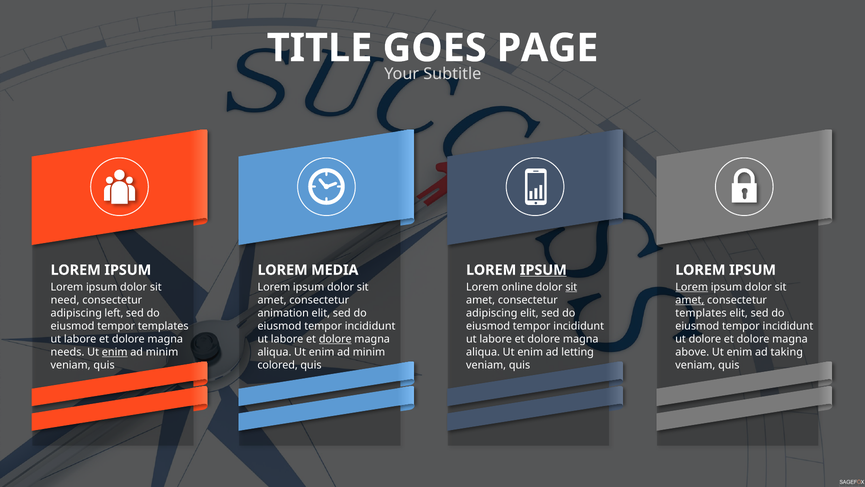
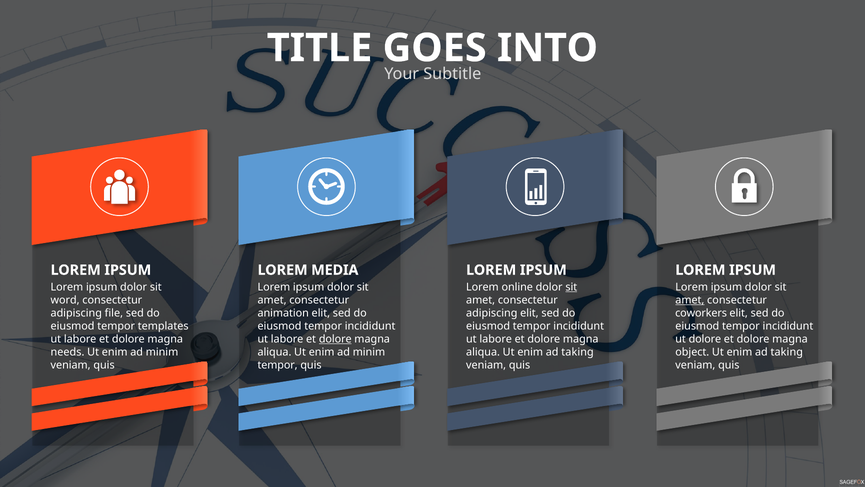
PAGE: PAGE -> INTO
IPSUM at (543, 270) underline: present -> none
Lorem at (692, 287) underline: present -> none
need: need -> word
left: left -> file
templates at (701, 313): templates -> coworkers
enim at (115, 352) underline: present -> none
letting at (578, 352): letting -> taking
above: above -> object
colored at (278, 365): colored -> tempor
